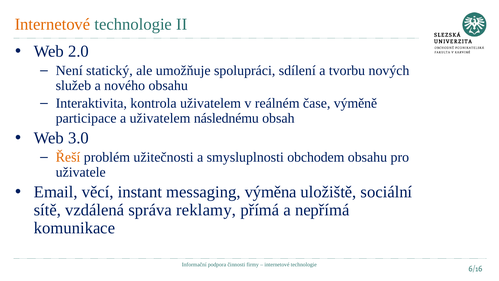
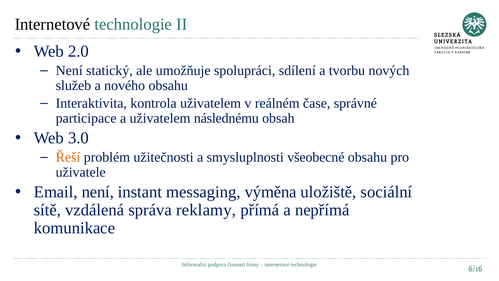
Internetové at (53, 24) colour: orange -> black
výměně: výměně -> správné
obchodem: obchodem -> všeobecné
Email věcí: věcí -> není
